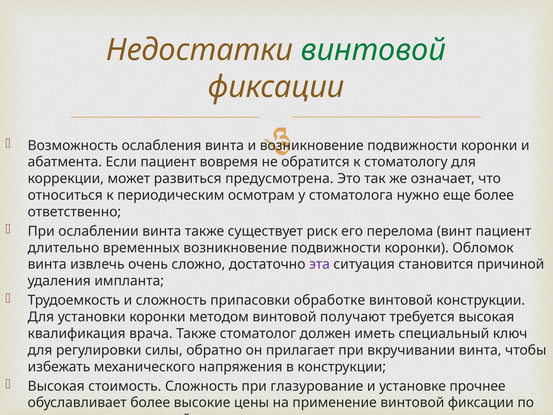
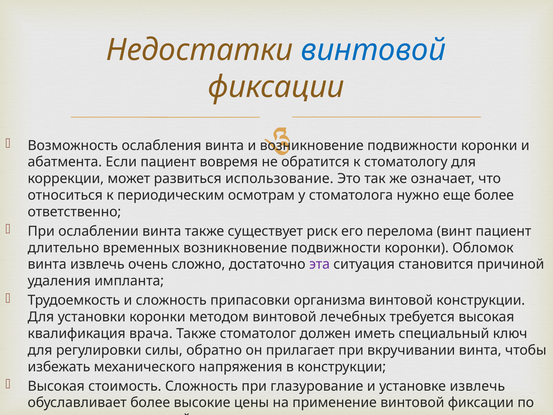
винтовой at (373, 50) colour: green -> blue
предусмотрена: предусмотрена -> использование
обработке: обработке -> организма
получают: получают -> лечебных
установке прочнее: прочнее -> извлечь
